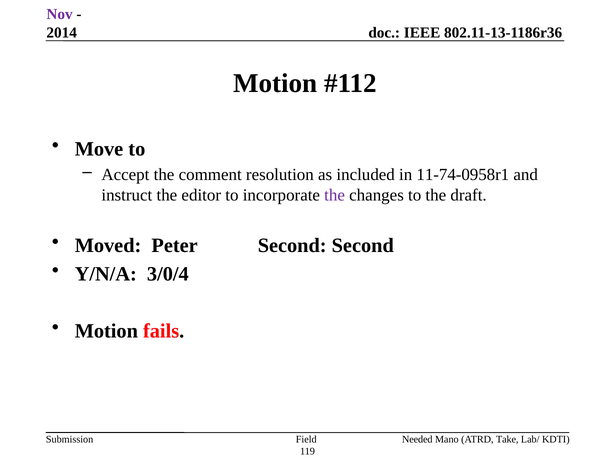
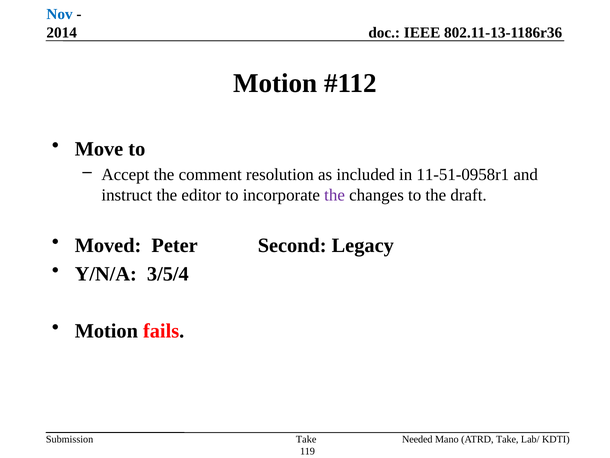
Nov colour: purple -> blue
11-74-0958r1: 11-74-0958r1 -> 11-51-0958r1
Second Second: Second -> Legacy
3/0/4: 3/0/4 -> 3/5/4
Field at (306, 439): Field -> Take
